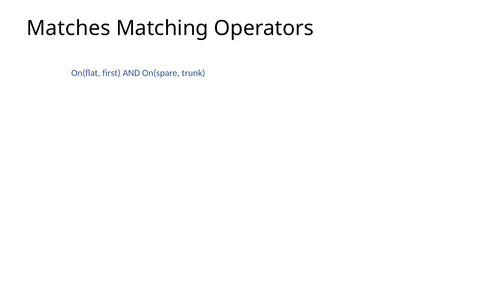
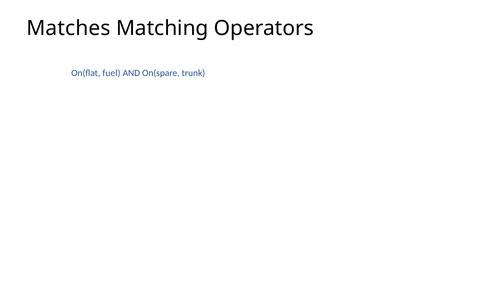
first: first -> fuel
